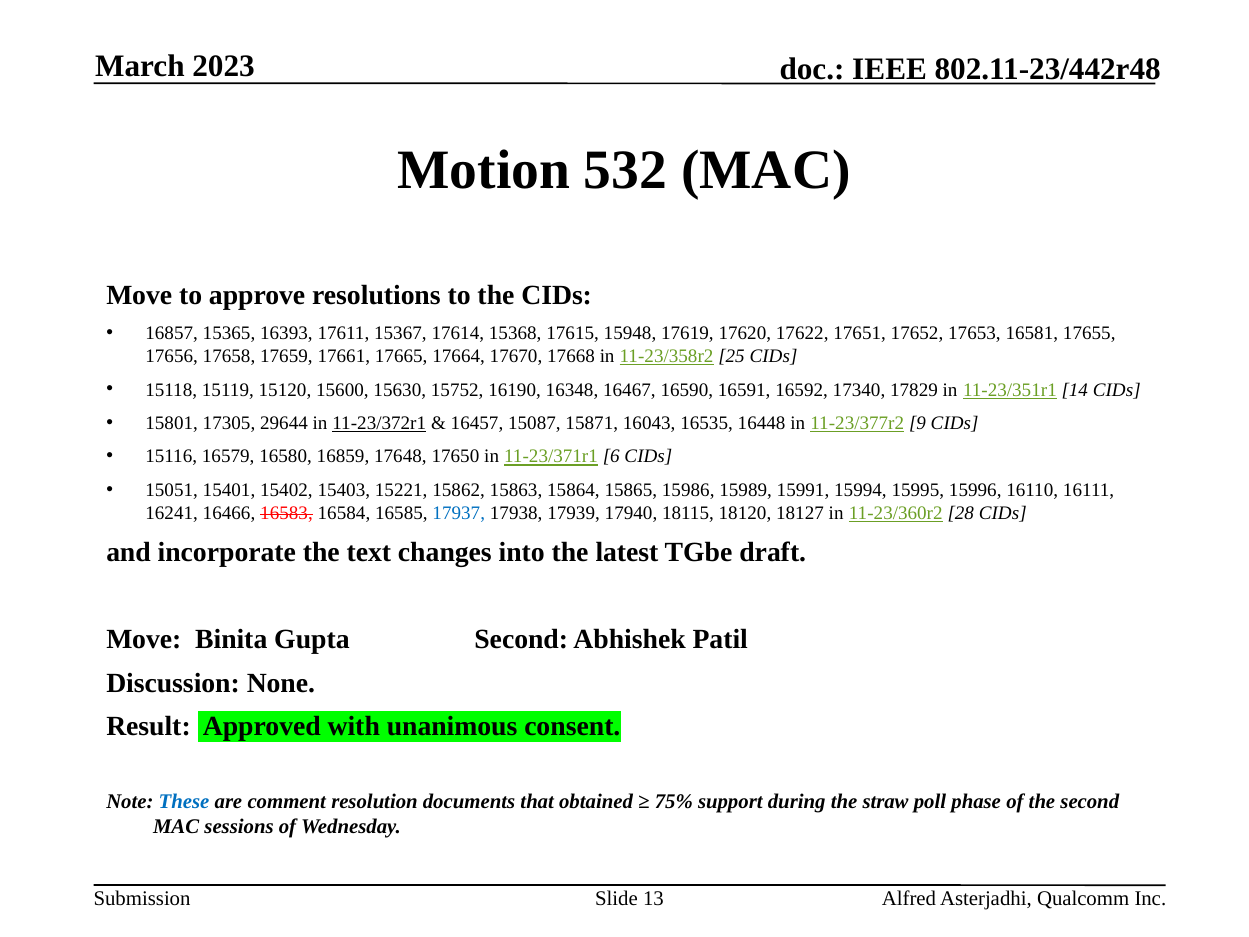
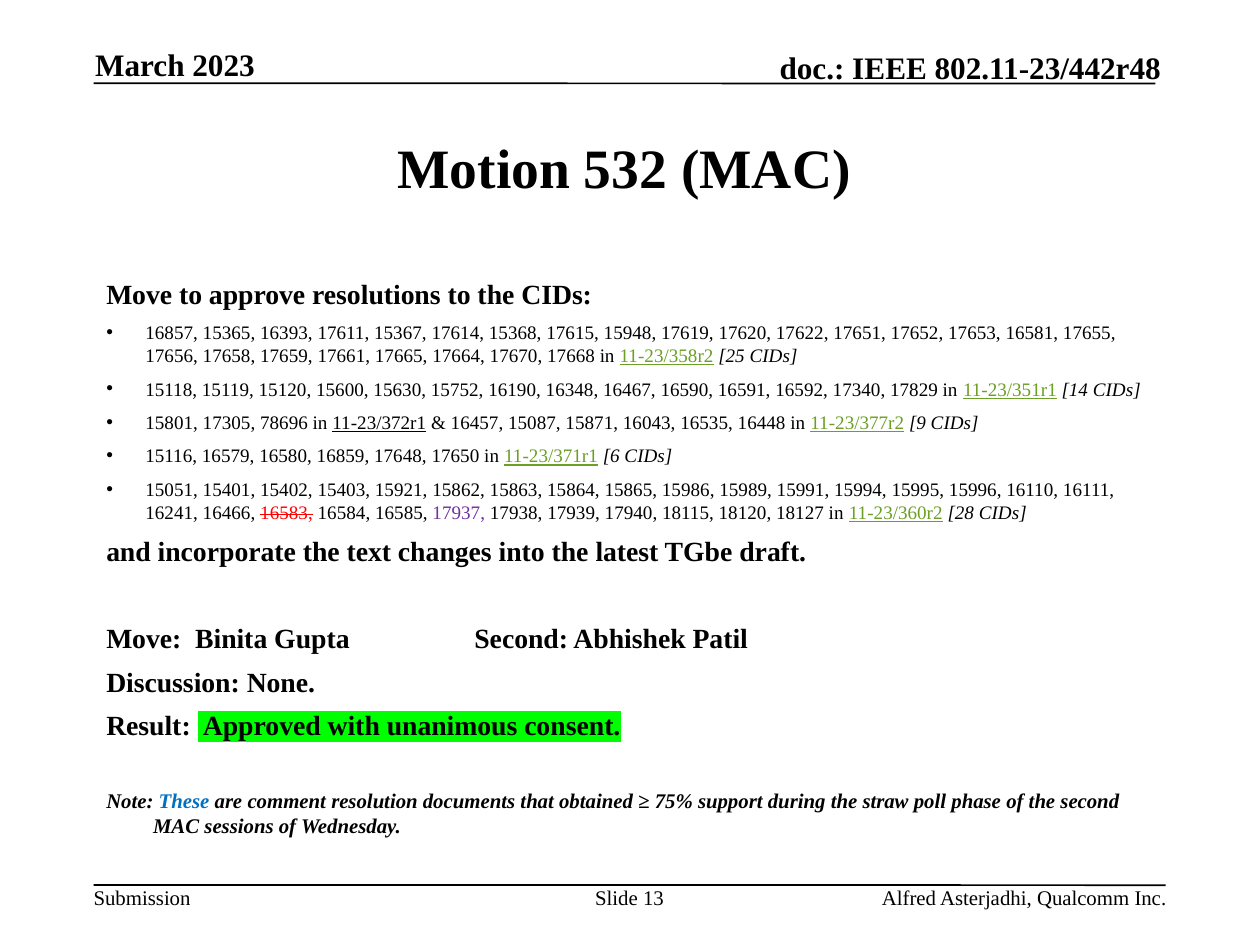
29644: 29644 -> 78696
15221: 15221 -> 15921
17937 colour: blue -> purple
